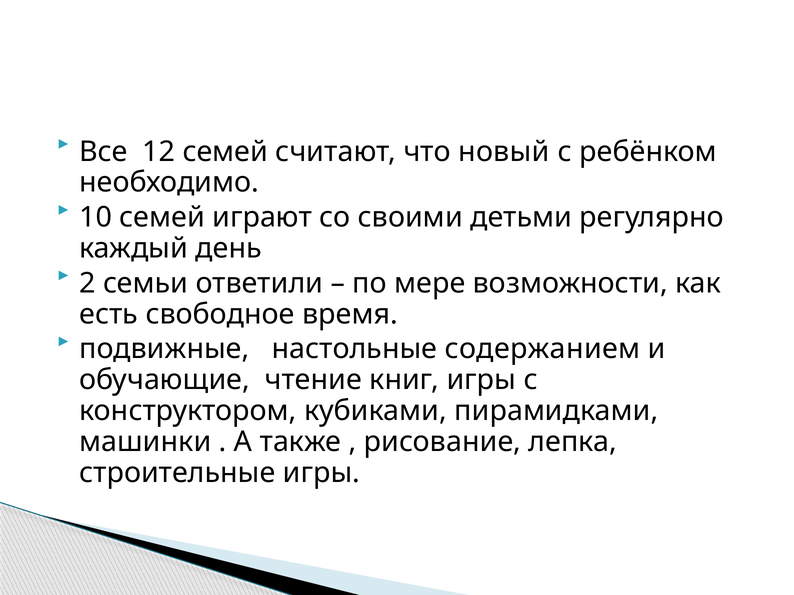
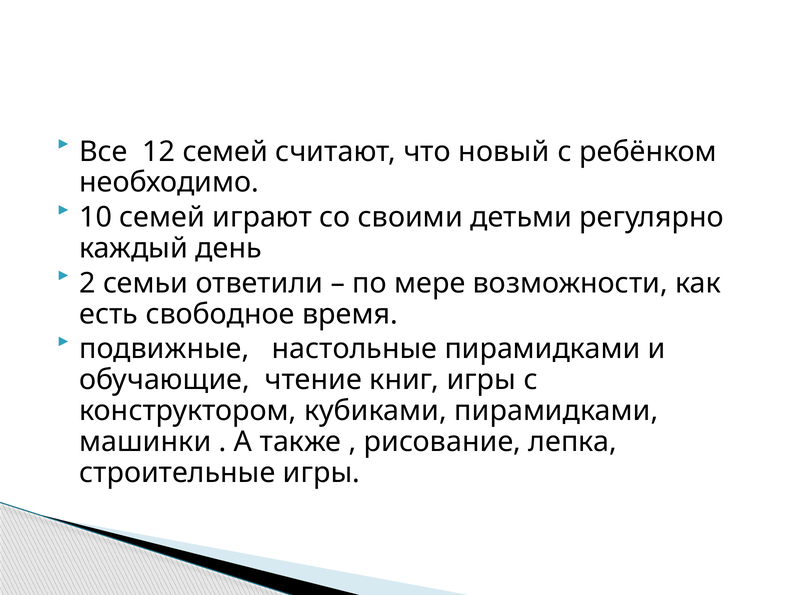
настольные содержанием: содержанием -> пирамидками
